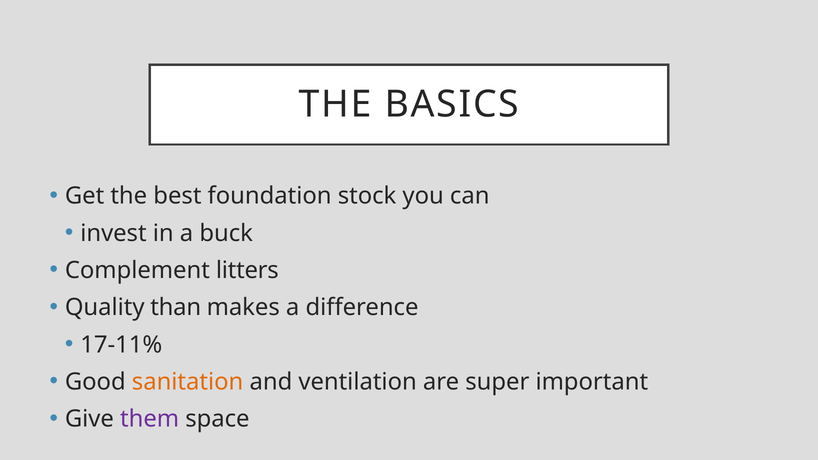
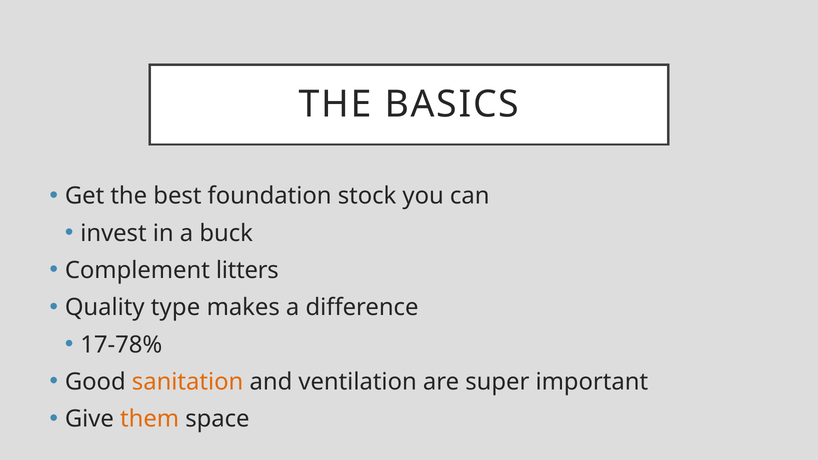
than: than -> type
17-11%: 17-11% -> 17-78%
them colour: purple -> orange
